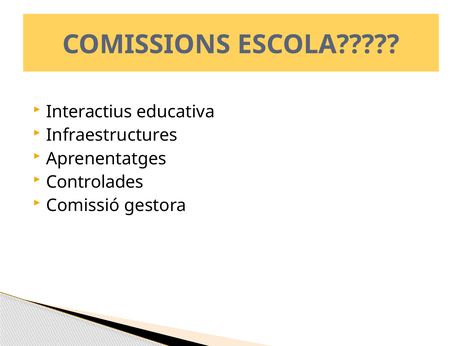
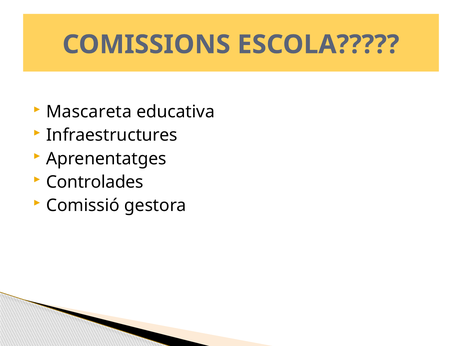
Interactius: Interactius -> Mascareta
